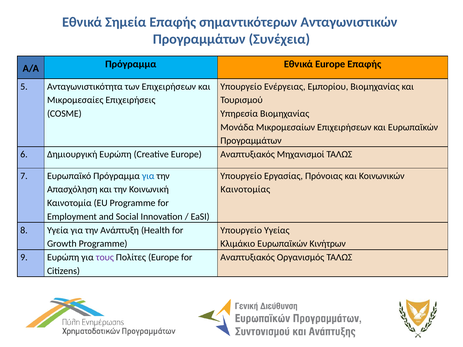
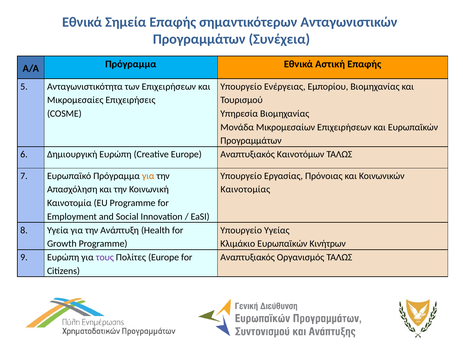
Εθνικά Europe: Europe -> Αστική
Μηχανισμοί: Μηχανισμοί -> Καινοτόμων
για at (148, 176) colour: blue -> orange
